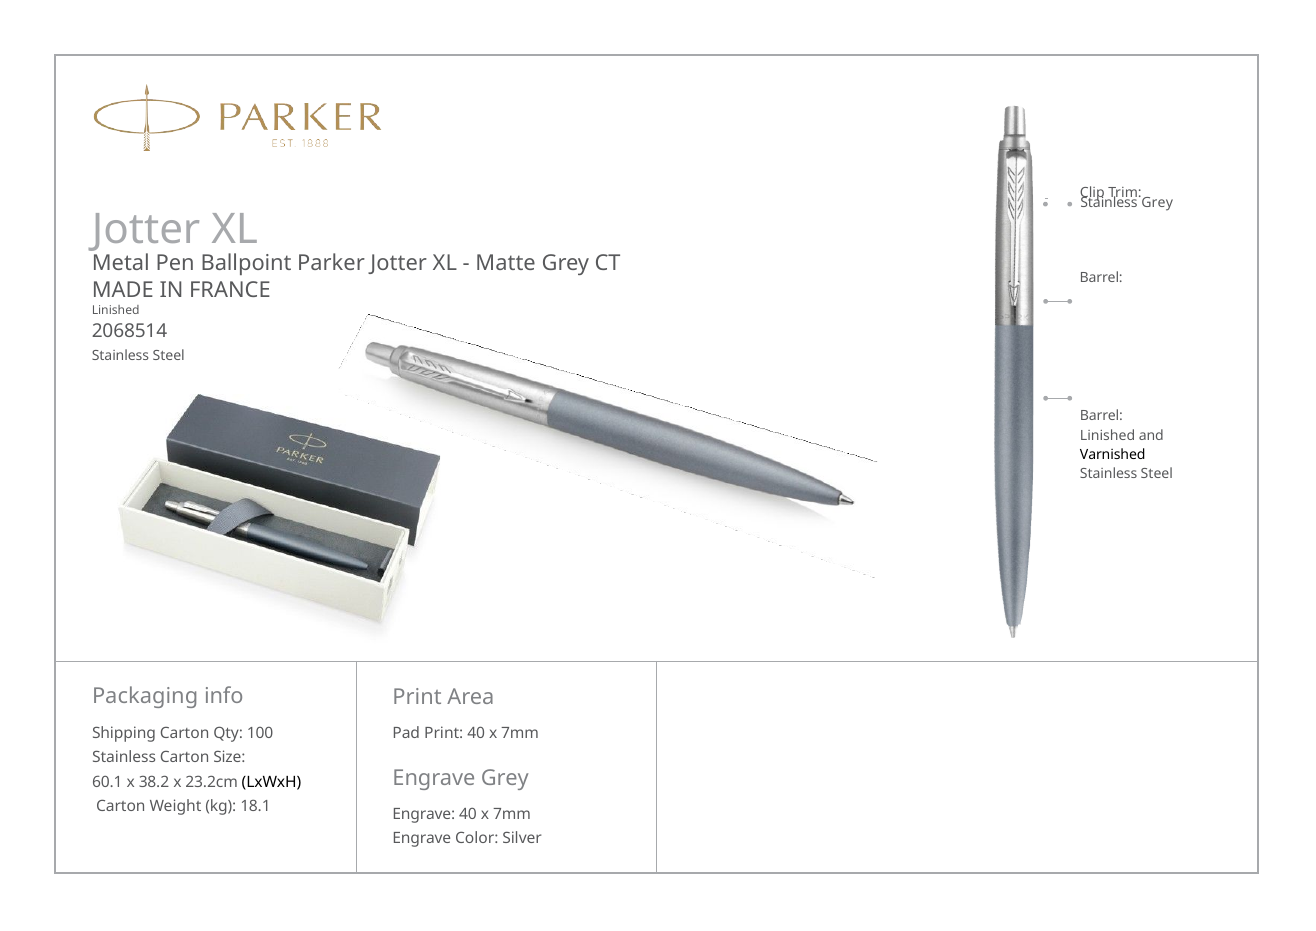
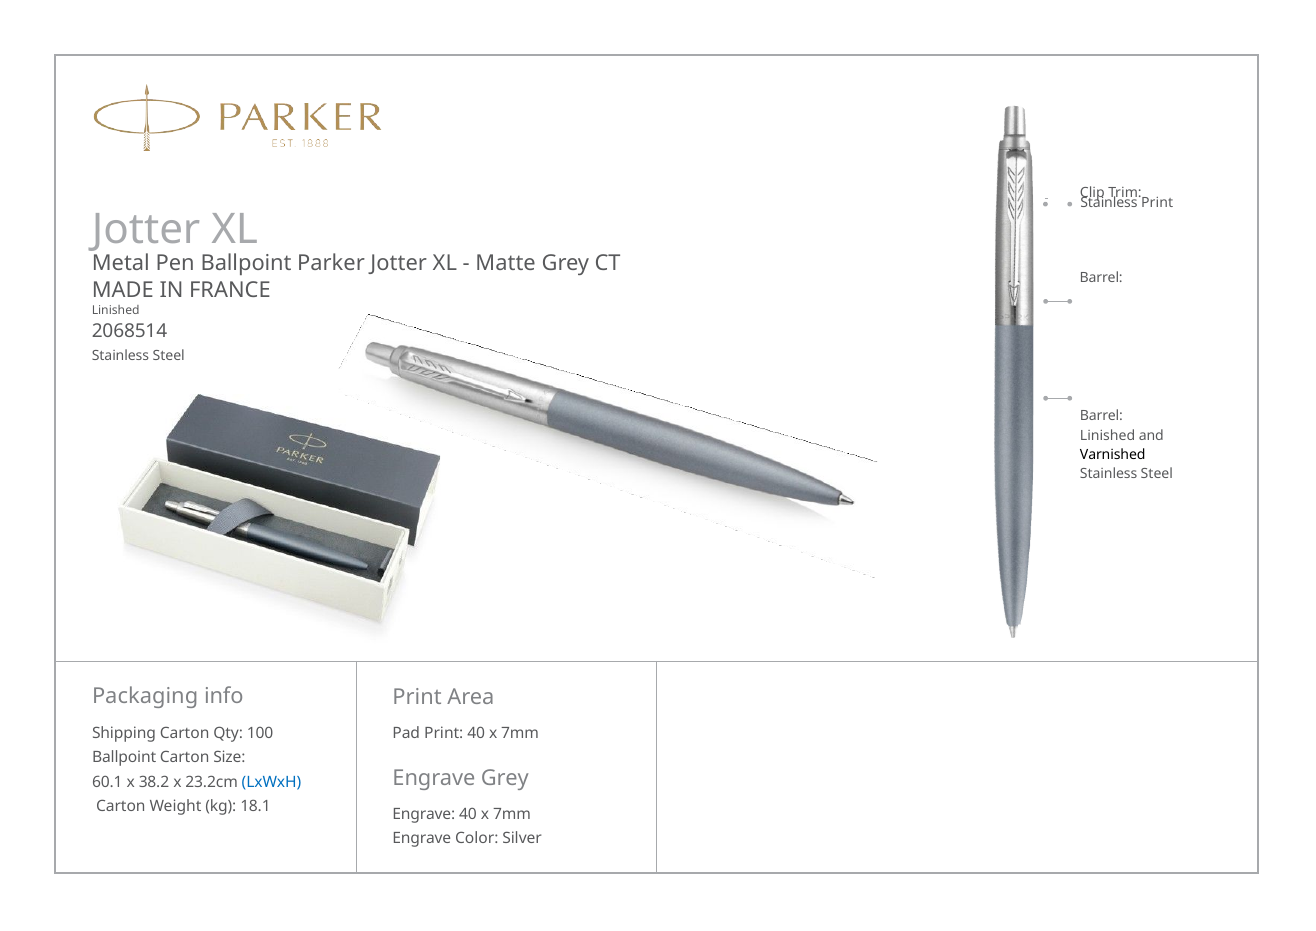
Stainless Grey: Grey -> Print
Stainless at (124, 757): Stainless -> Ballpoint
LxWxH colour: black -> blue
